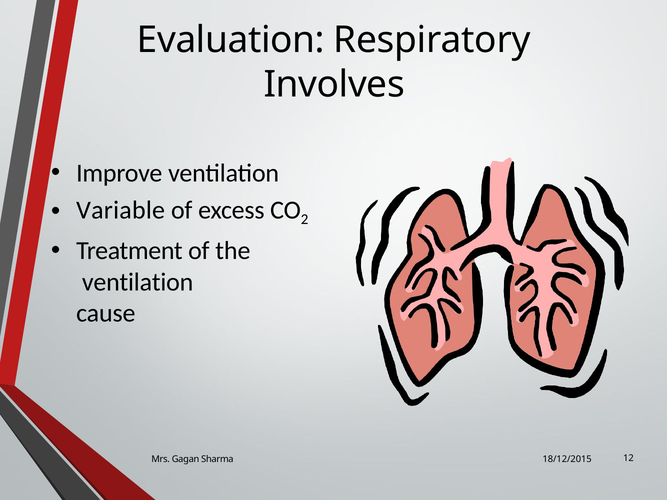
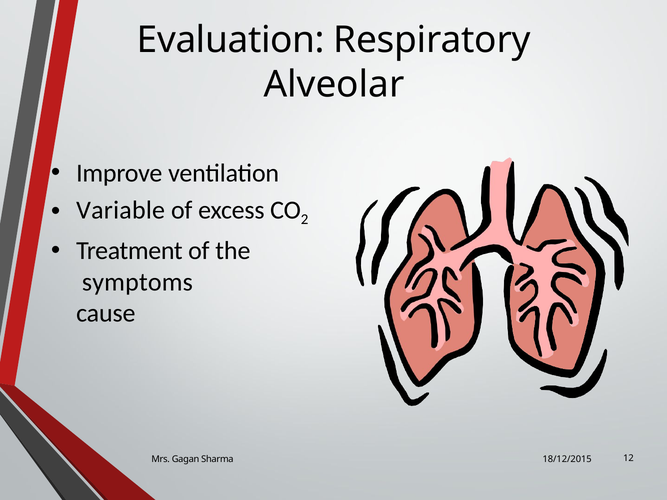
Involves: Involves -> Alveolar
ventilation at (138, 282): ventilation -> symptoms
